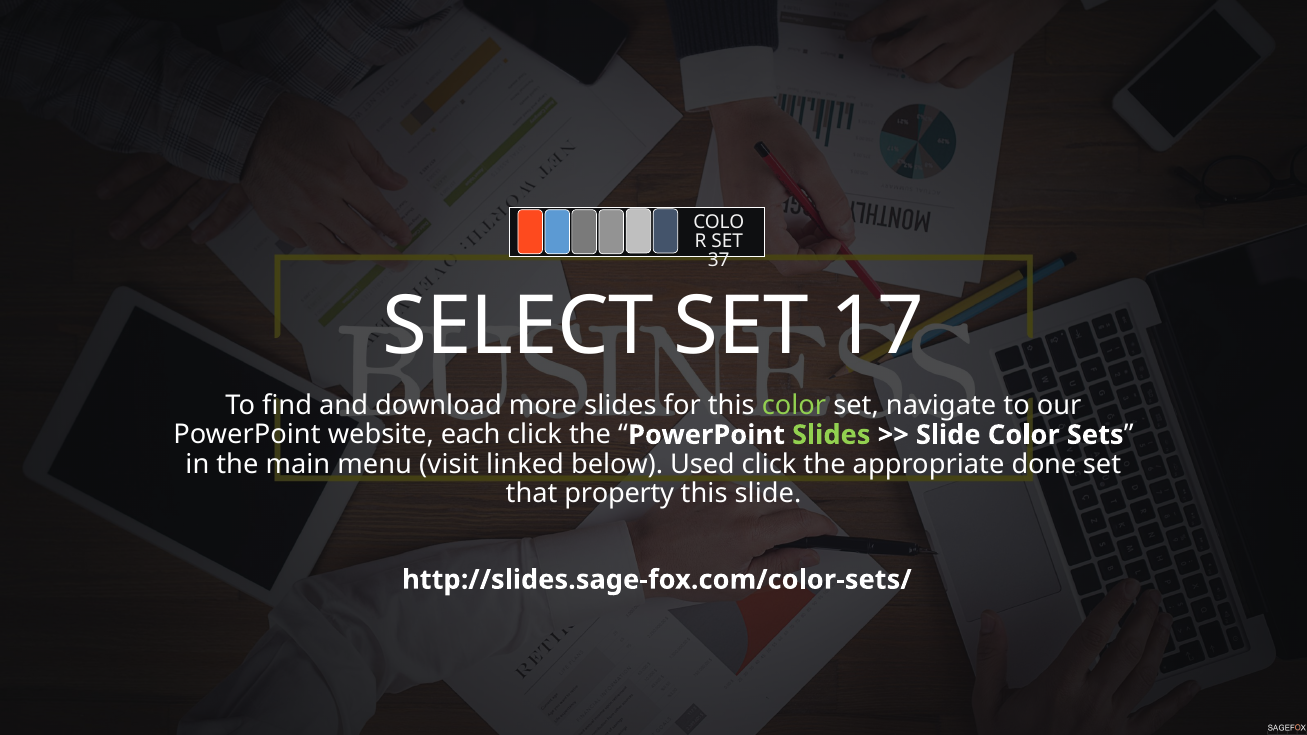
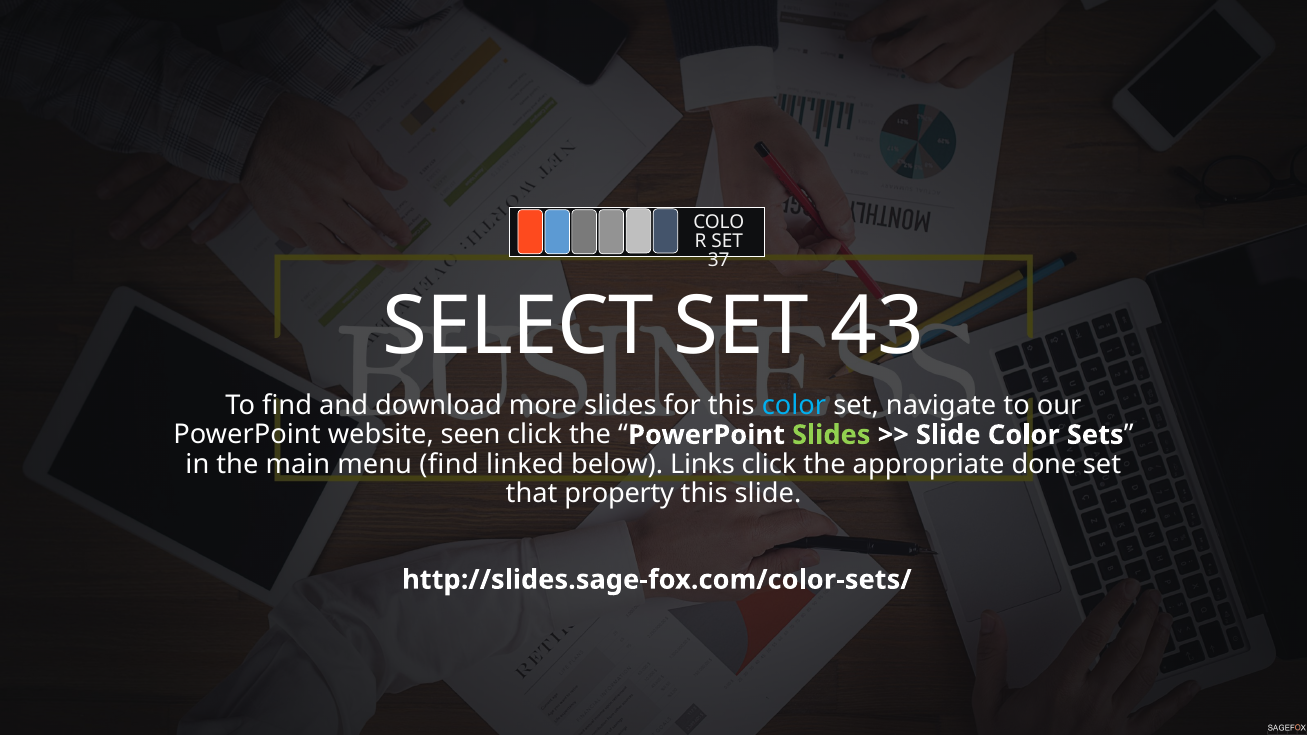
17: 17 -> 43
color at (794, 406) colour: light green -> light blue
each: each -> seen
menu visit: visit -> find
Used: Used -> Links
